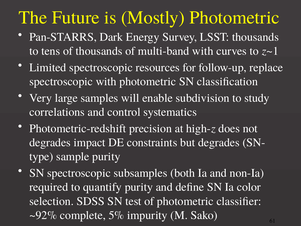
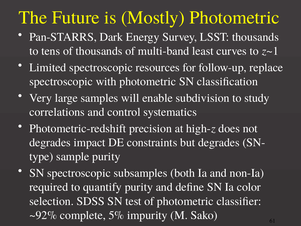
multi-band with: with -> least
